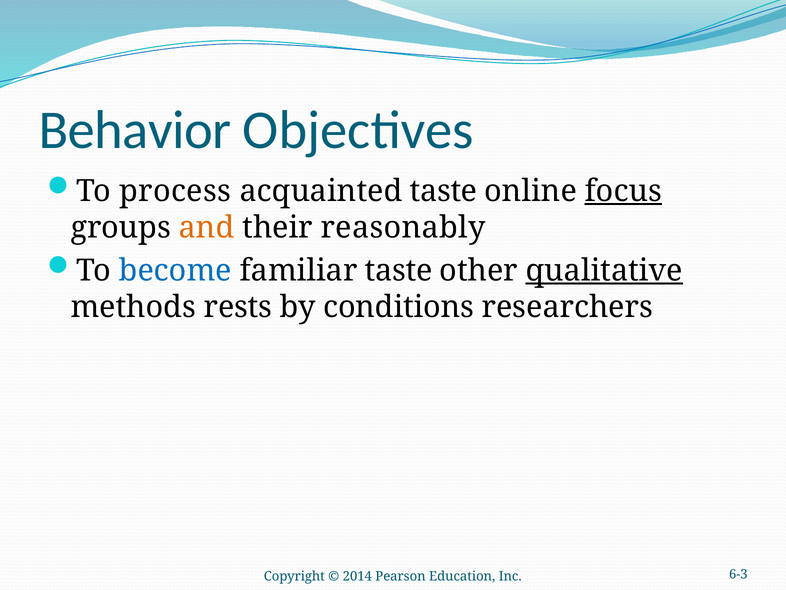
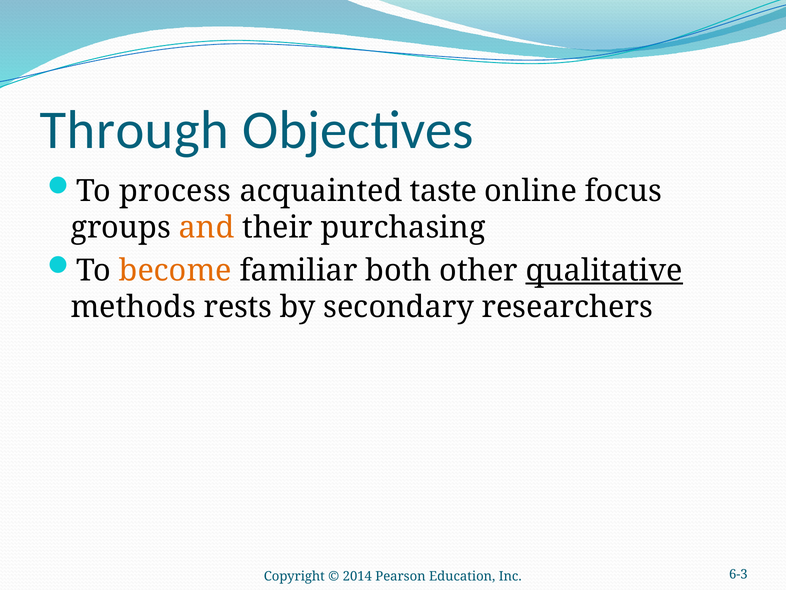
Behavior: Behavior -> Through
focus underline: present -> none
reasonably: reasonably -> purchasing
become colour: blue -> orange
familiar taste: taste -> both
conditions: conditions -> secondary
